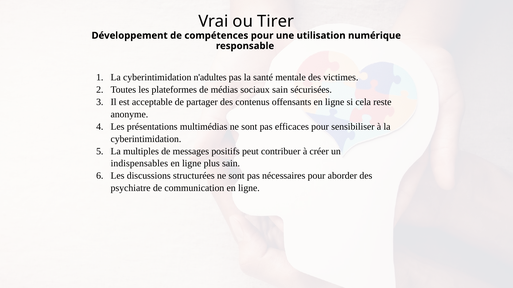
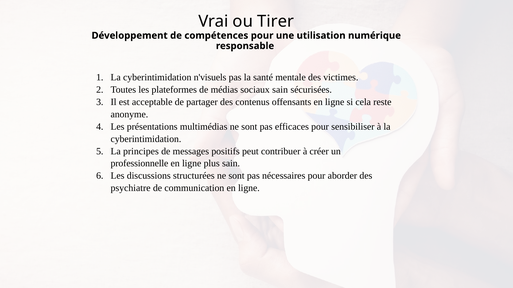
n'adultes: n'adultes -> n'visuels
multiples: multiples -> principes
indispensables: indispensables -> professionnelle
